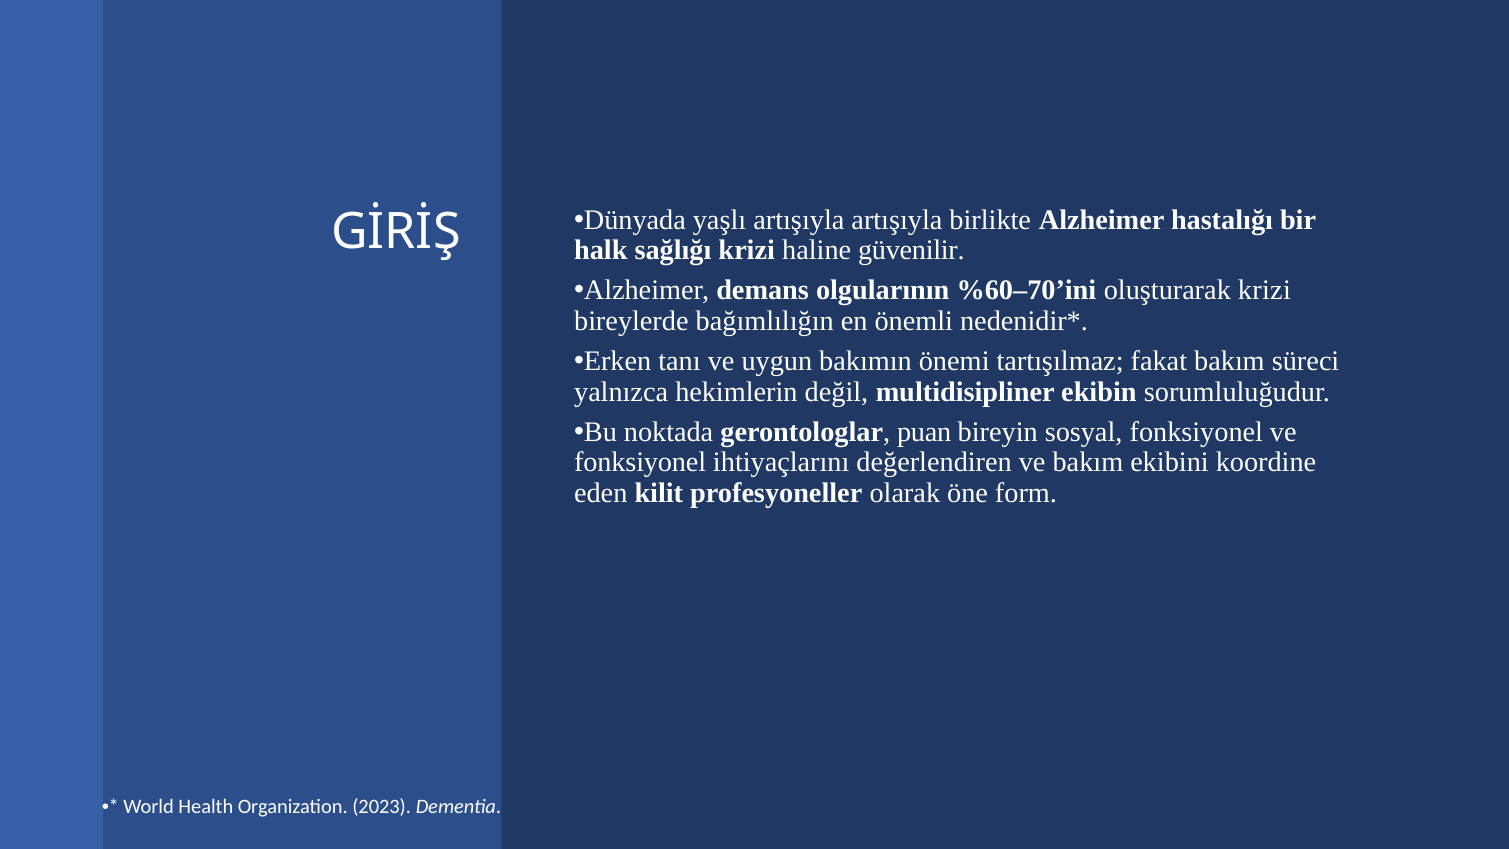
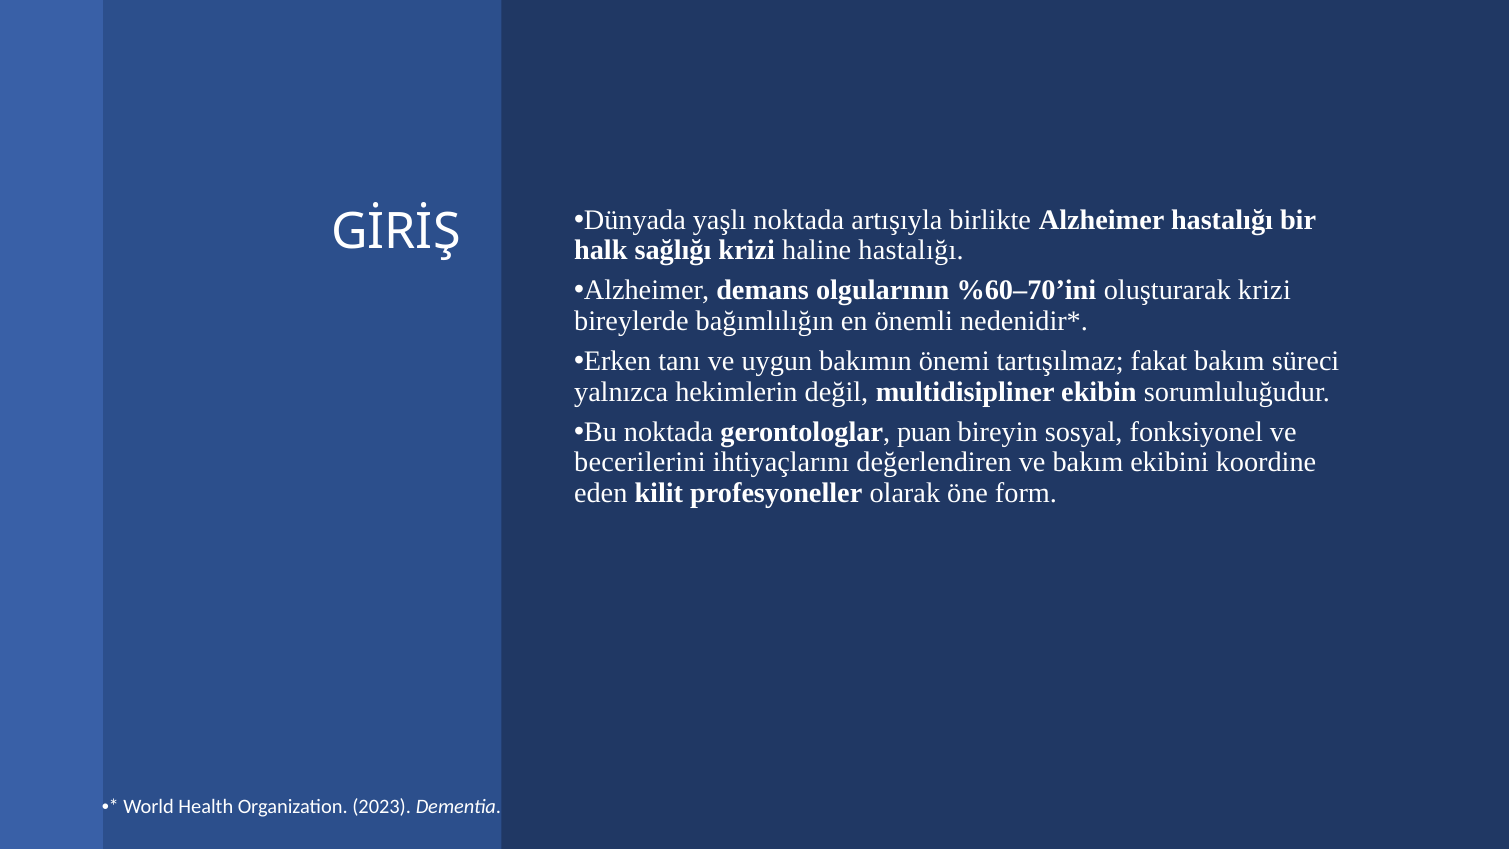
yaşlı artışıyla: artışıyla -> noktada
haline güvenilir: güvenilir -> hastalığı
fonksiyonel at (640, 462): fonksiyonel -> becerilerini
